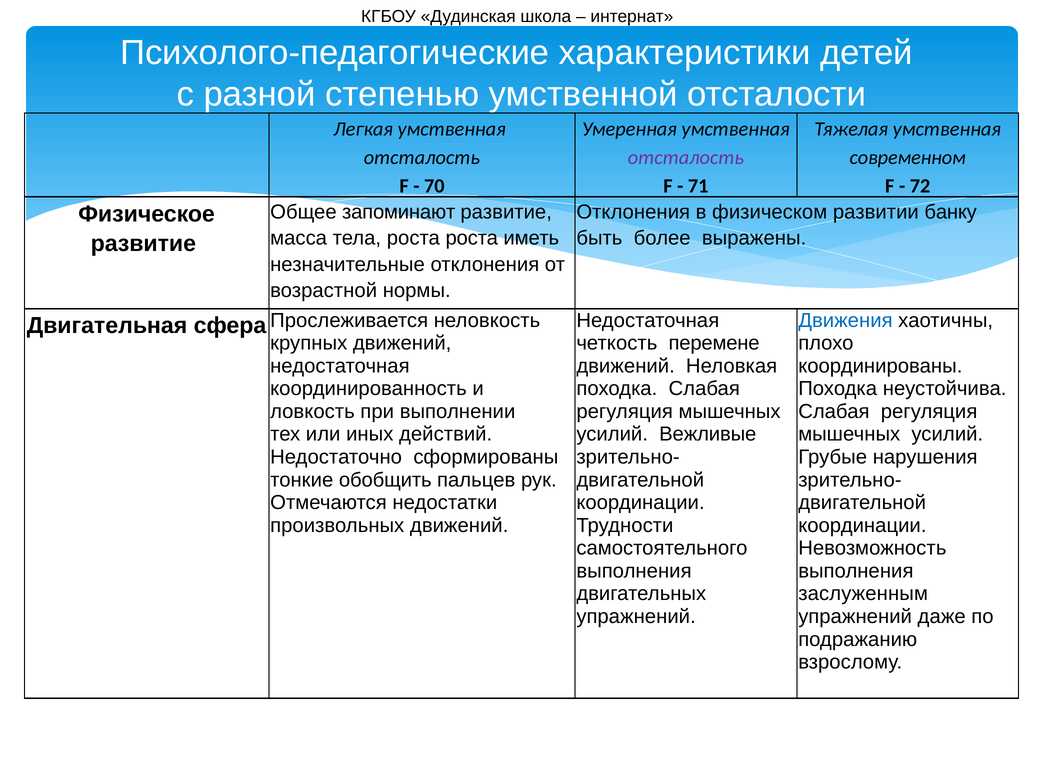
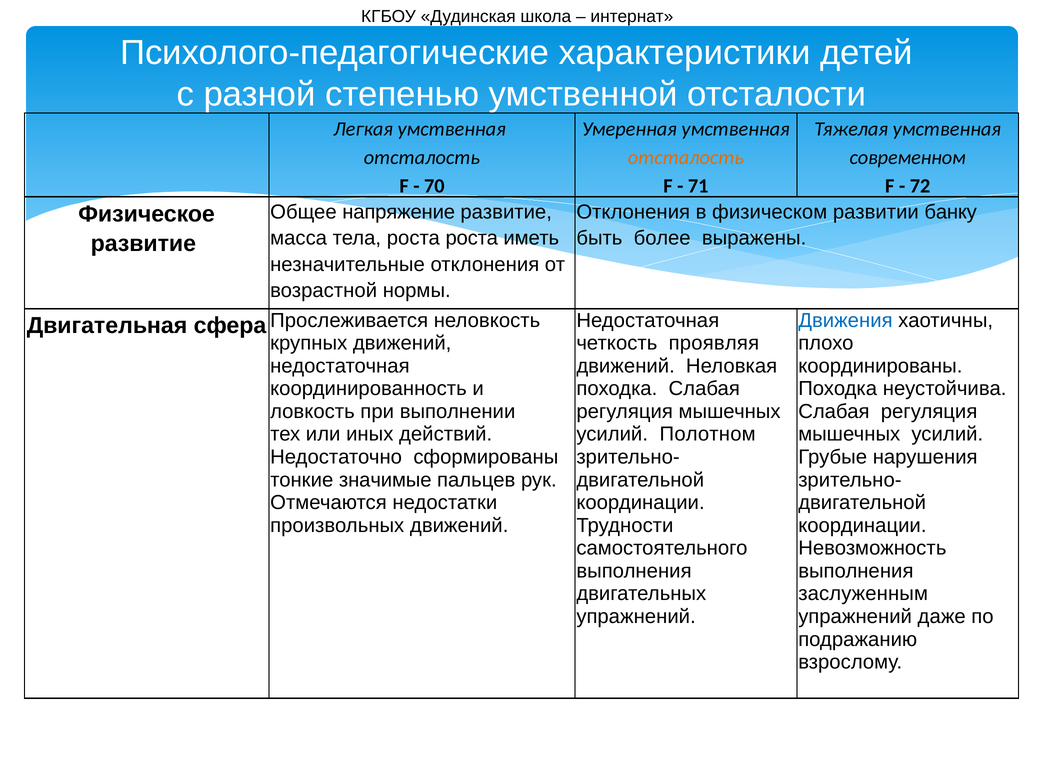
отсталость at (686, 158) colour: purple -> orange
запоминают: запоминают -> напряжение
перемене: перемене -> проявляя
Вежливые: Вежливые -> Полотном
обобщить: обобщить -> значимые
